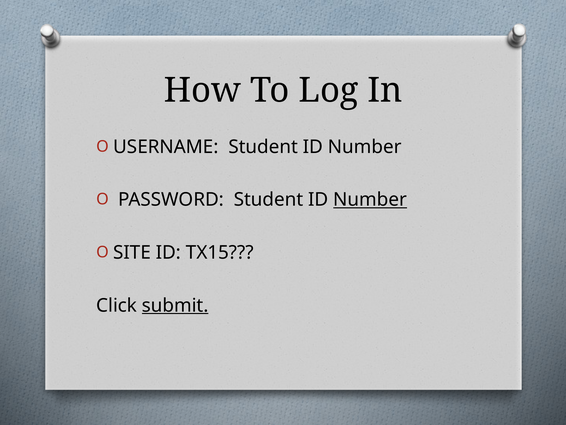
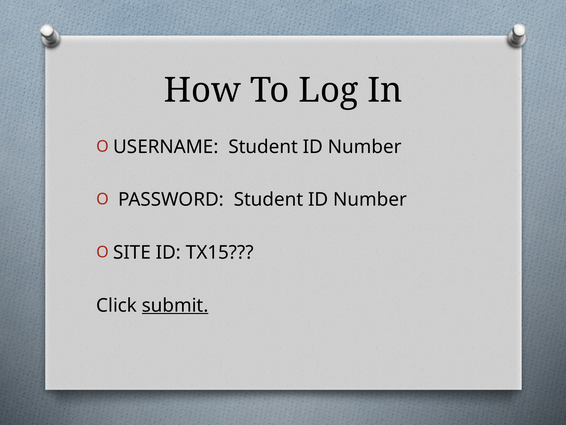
Number at (370, 199) underline: present -> none
